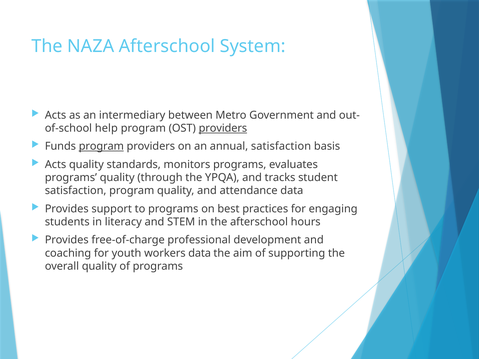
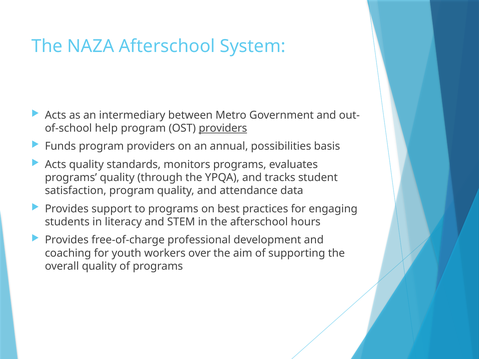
program at (101, 146) underline: present -> none
annual satisfaction: satisfaction -> possibilities
workers data: data -> over
